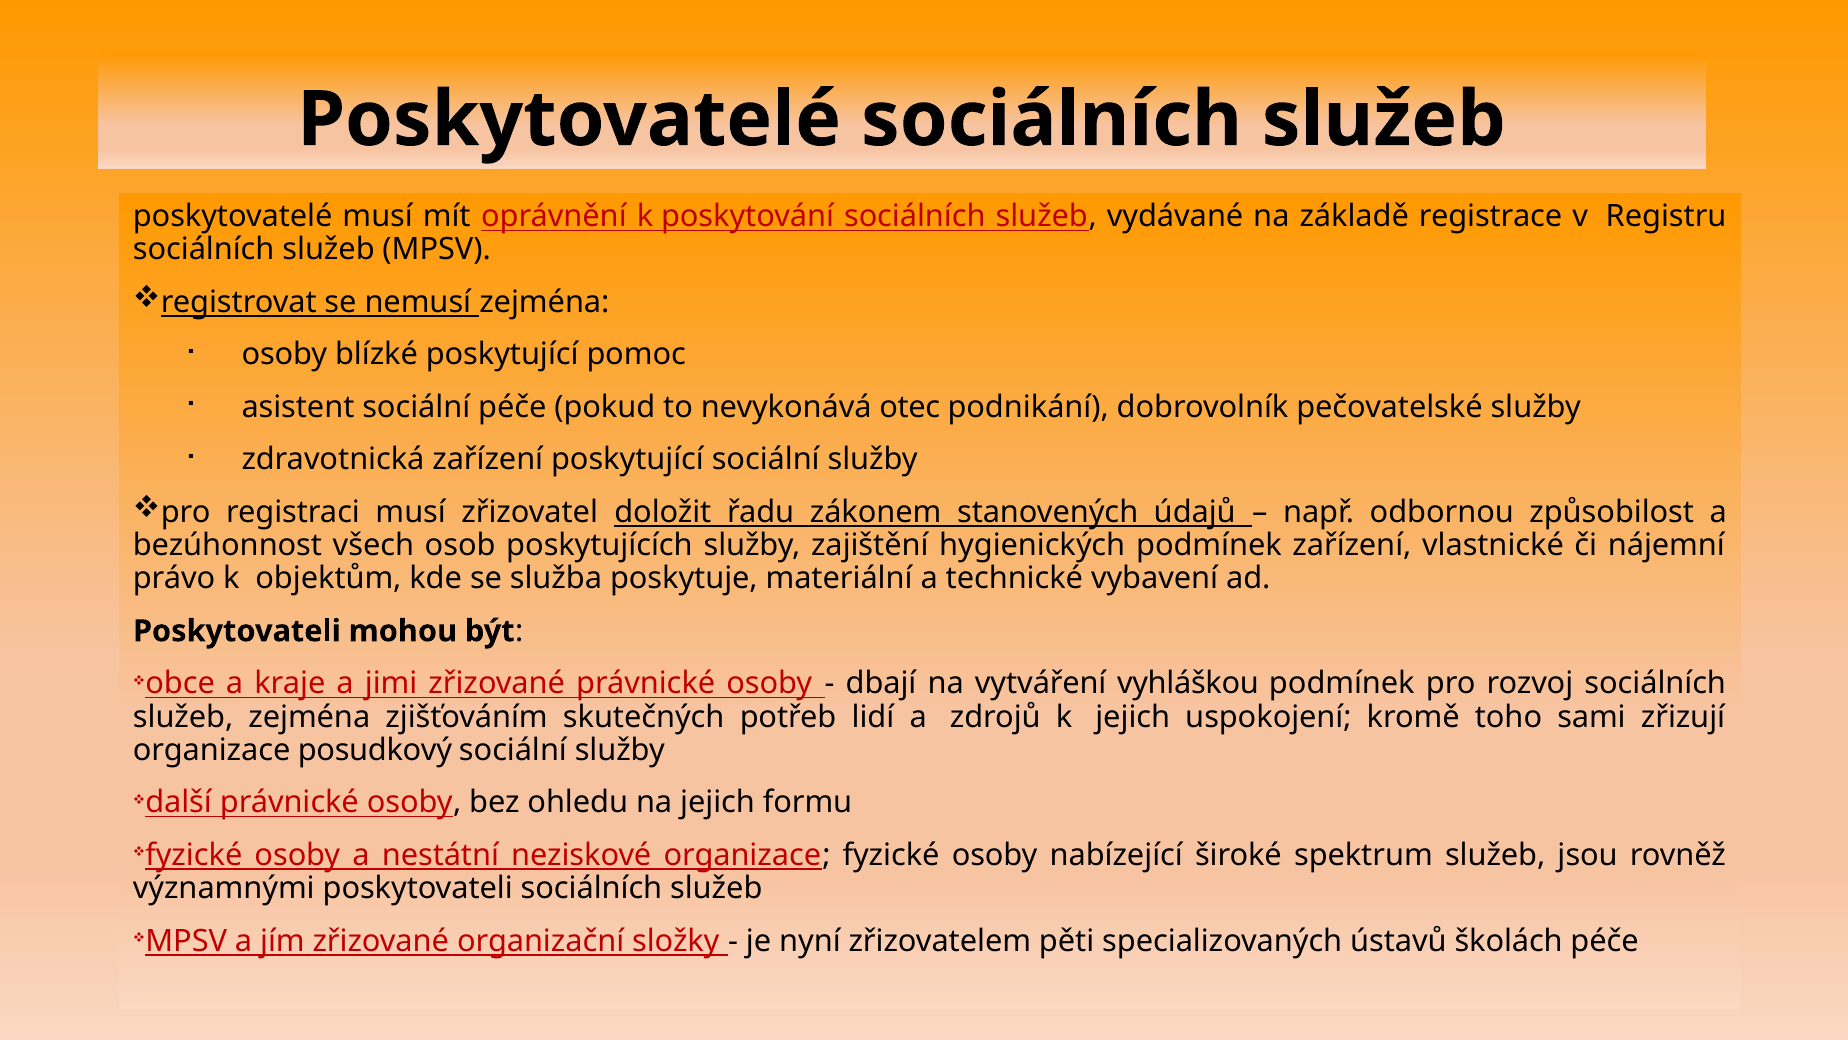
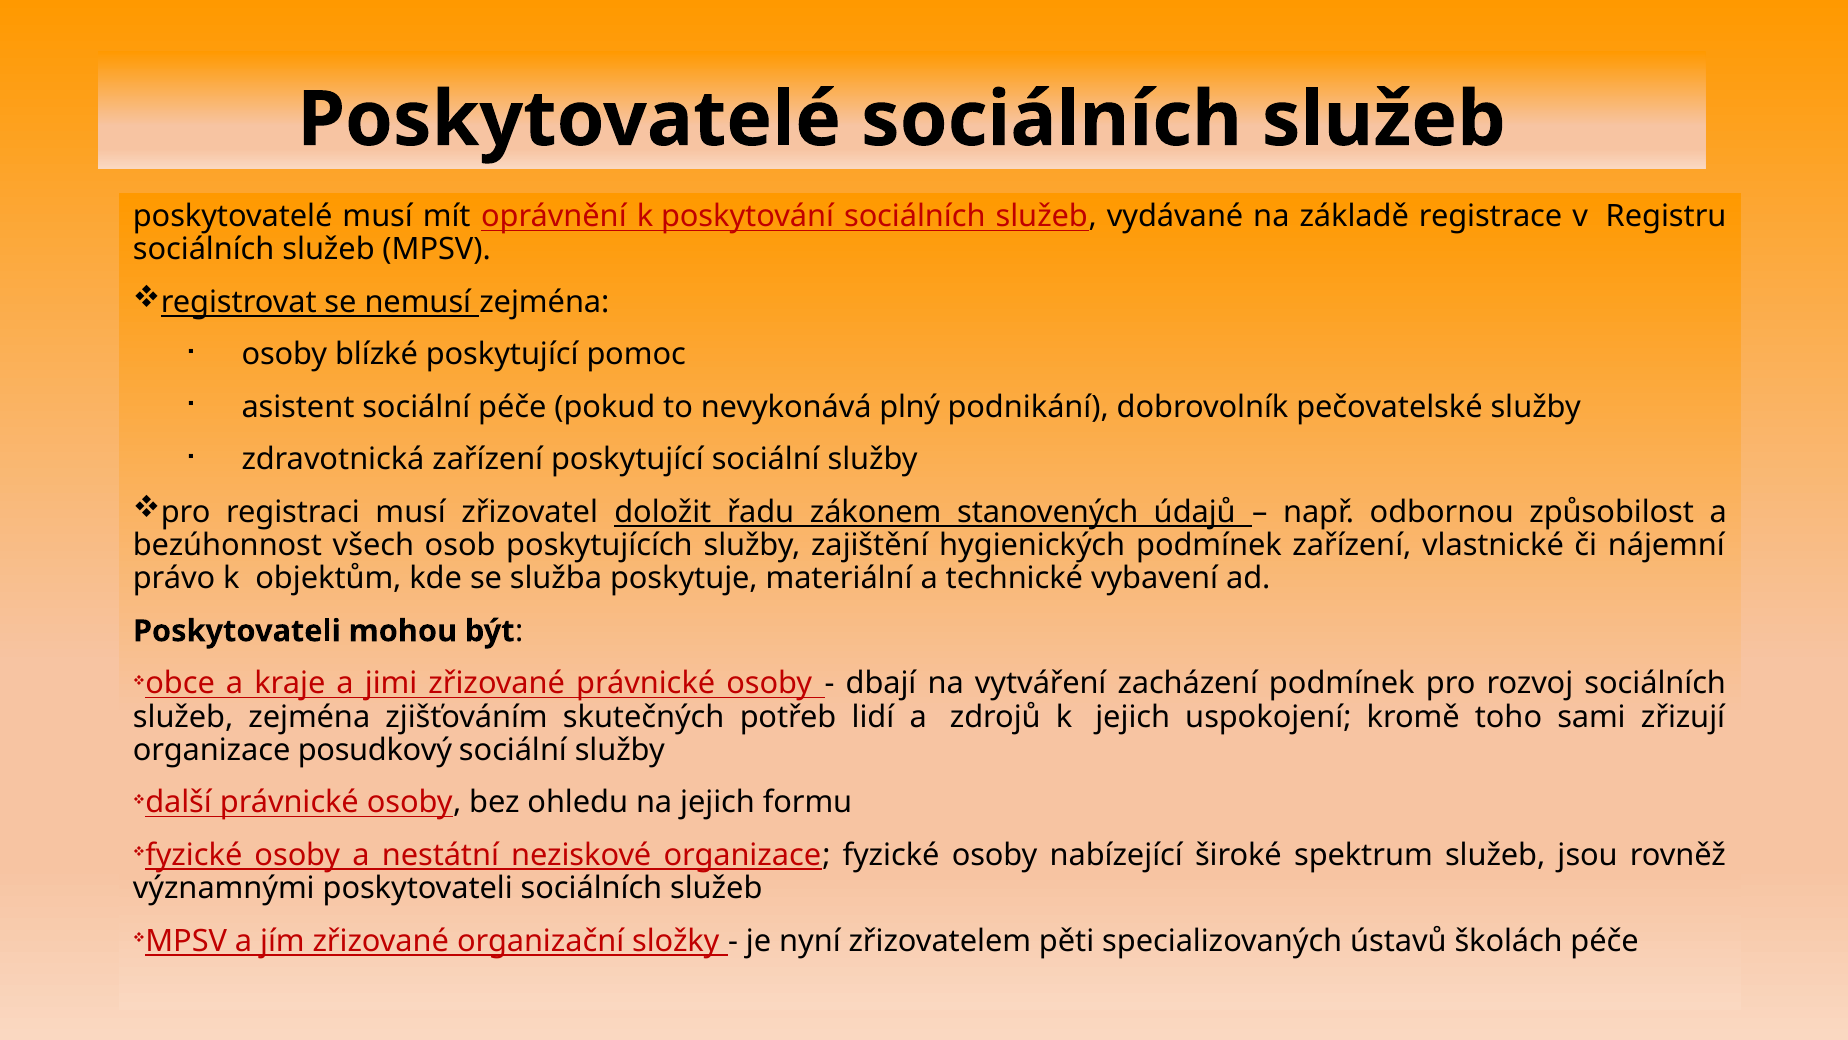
otec: otec -> plný
vyhláškou: vyhláškou -> zacházení
